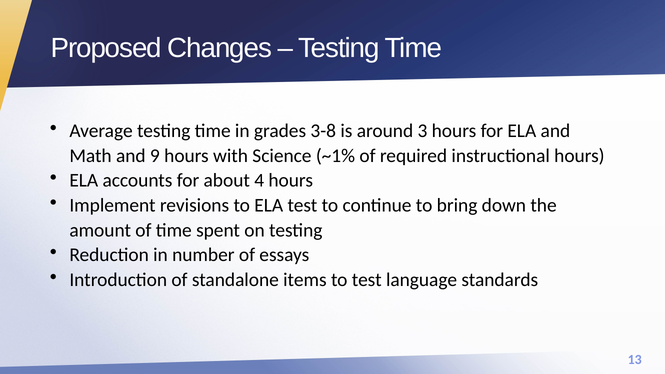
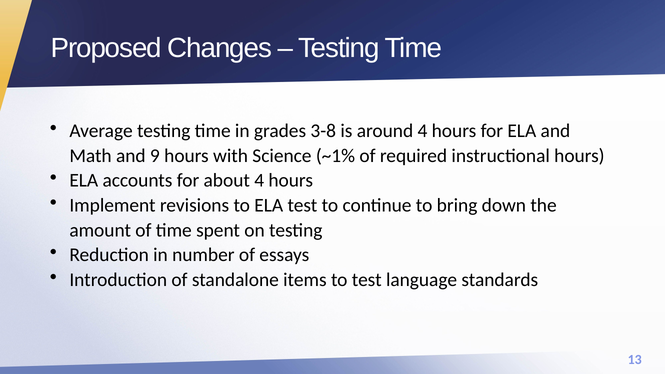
around 3: 3 -> 4
